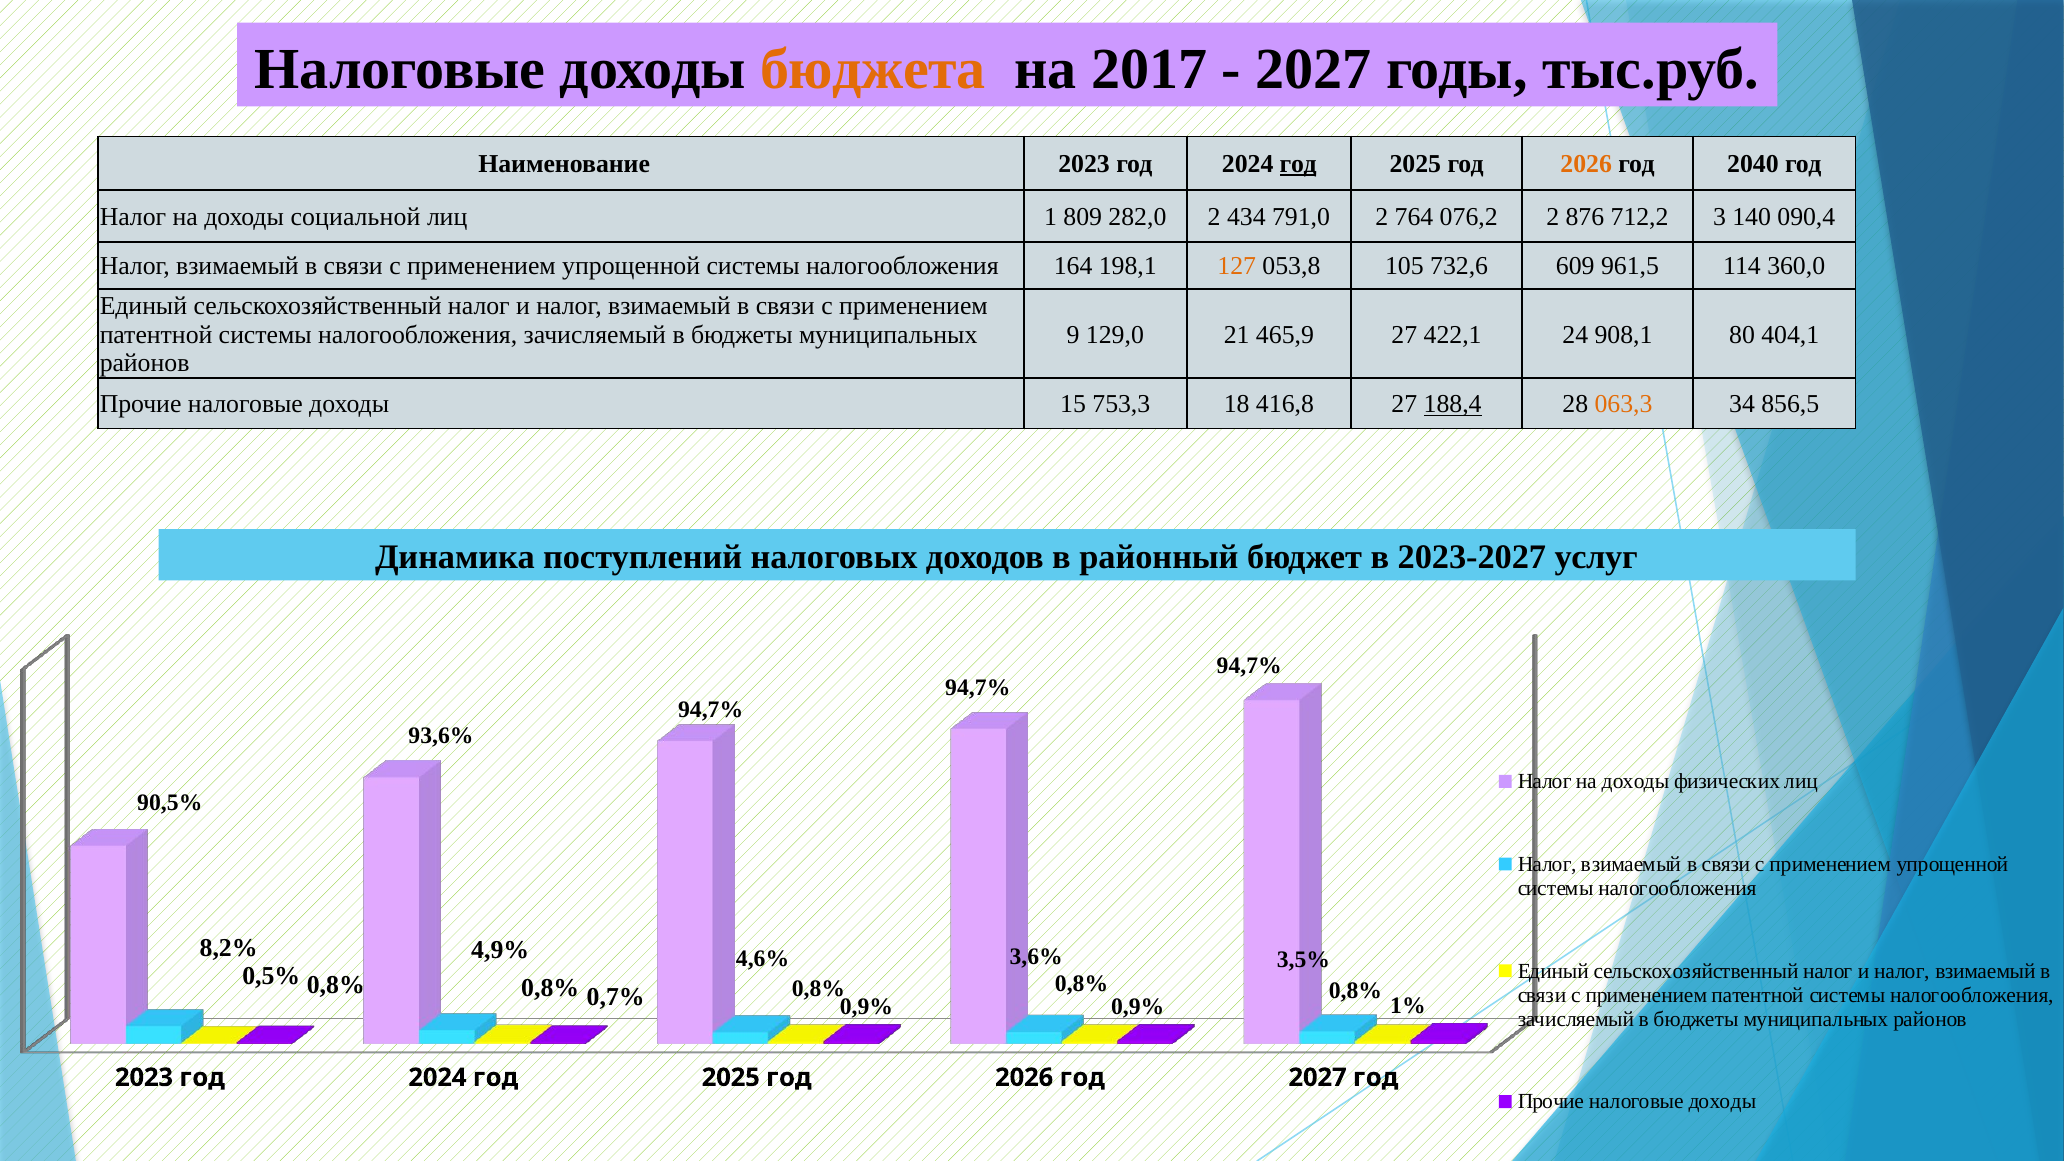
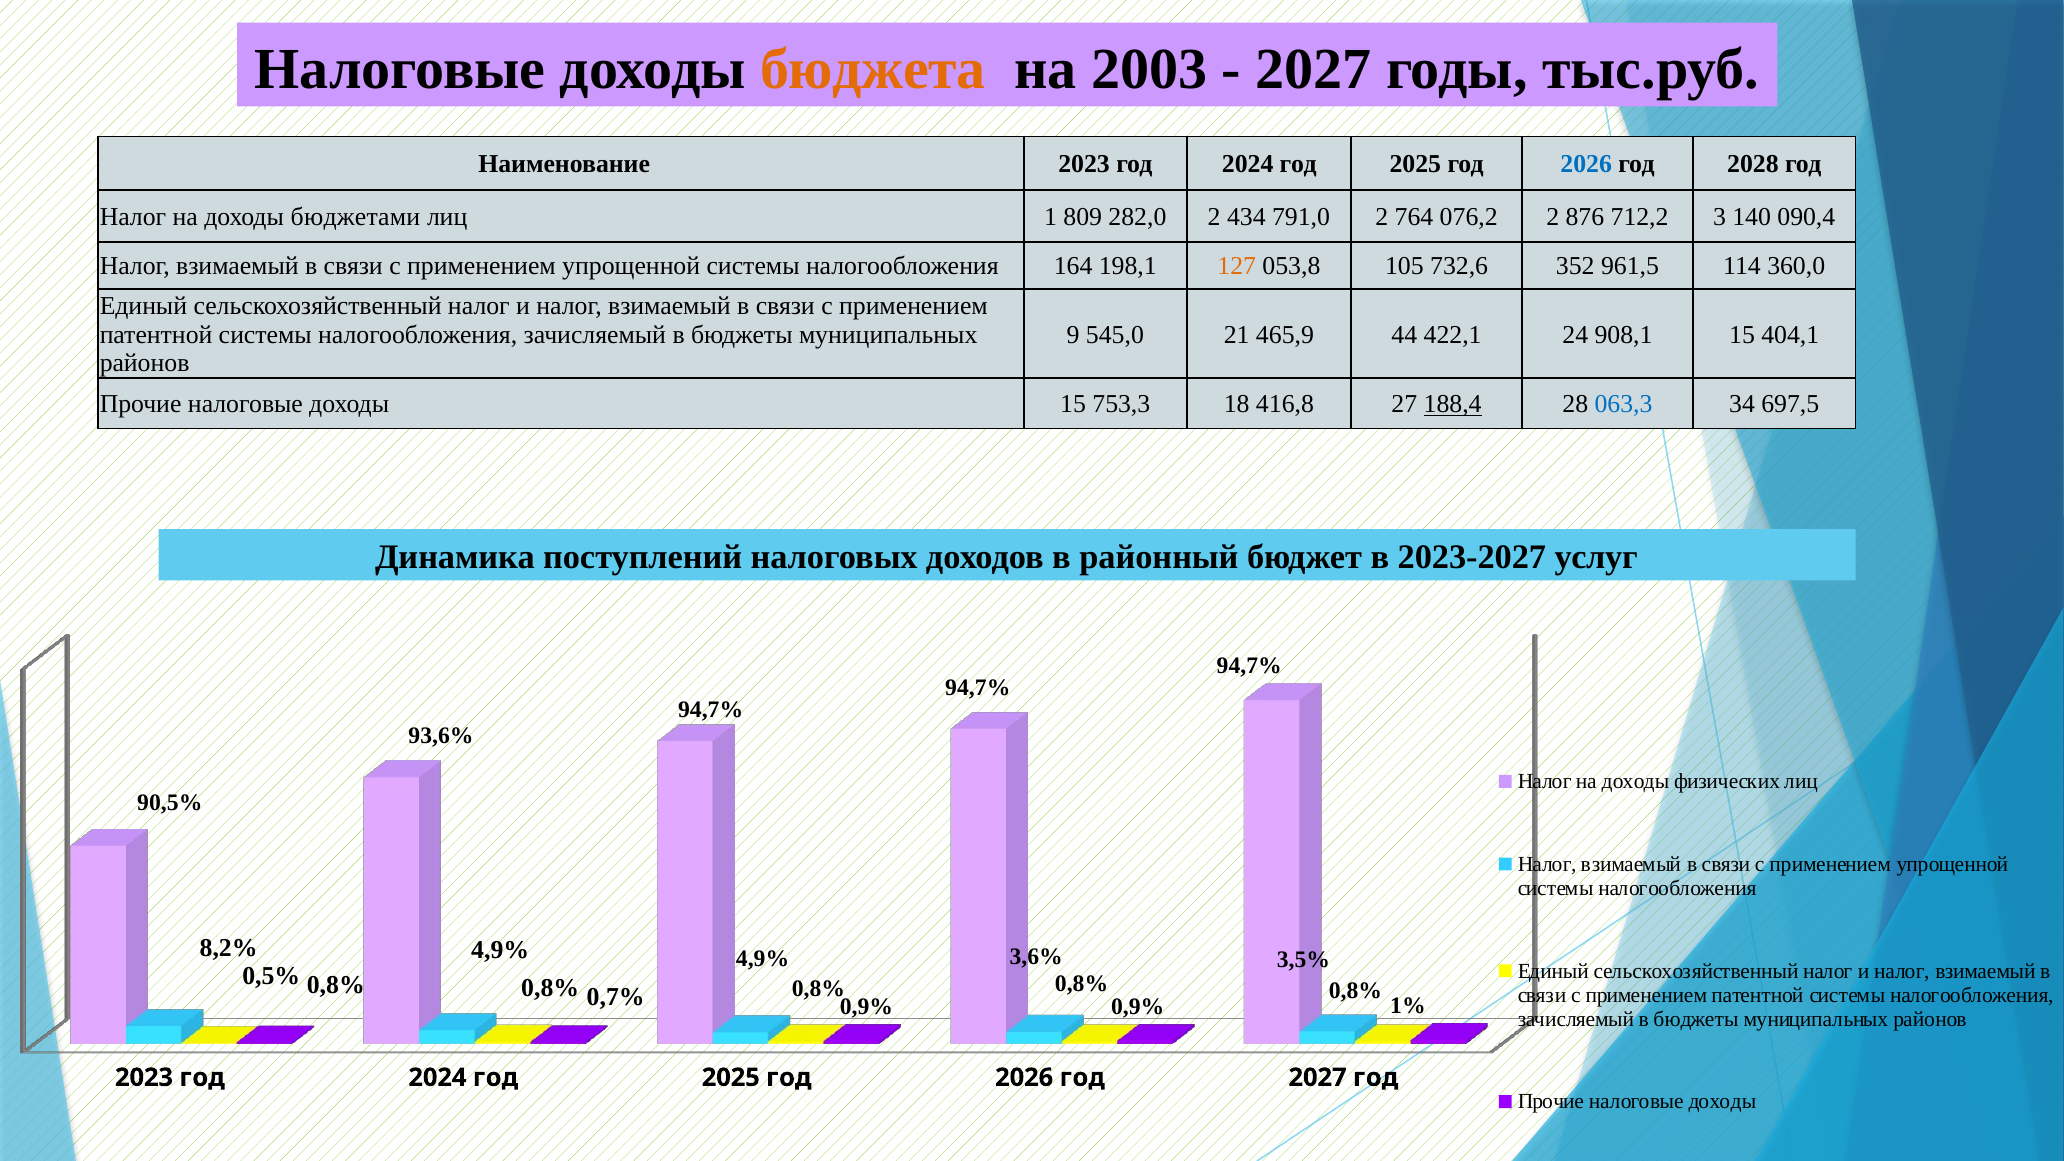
2017: 2017 -> 2003
год at (1298, 164) underline: present -> none
2026 at (1586, 164) colour: orange -> blue
2040: 2040 -> 2028
социальной: социальной -> бюджетами
609: 609 -> 352
129,0: 129,0 -> 545,0
465,9 27: 27 -> 44
908,1 80: 80 -> 15
063,3 colour: orange -> blue
856,5: 856,5 -> 697,5
4,6% at (763, 959): 4,6% -> 4,9%
